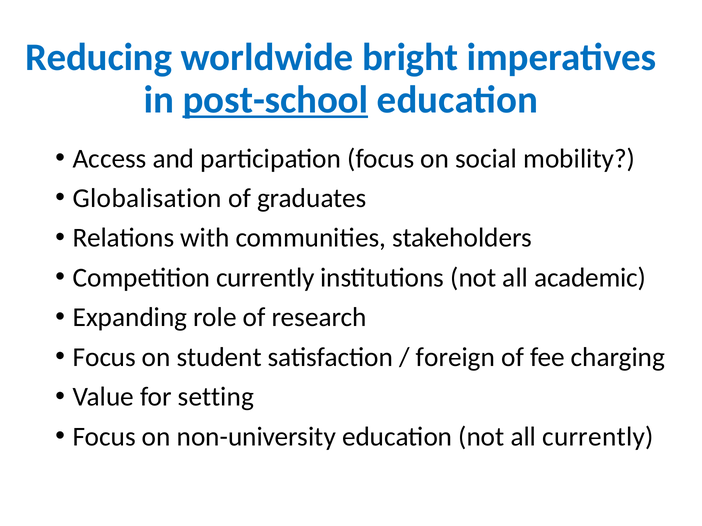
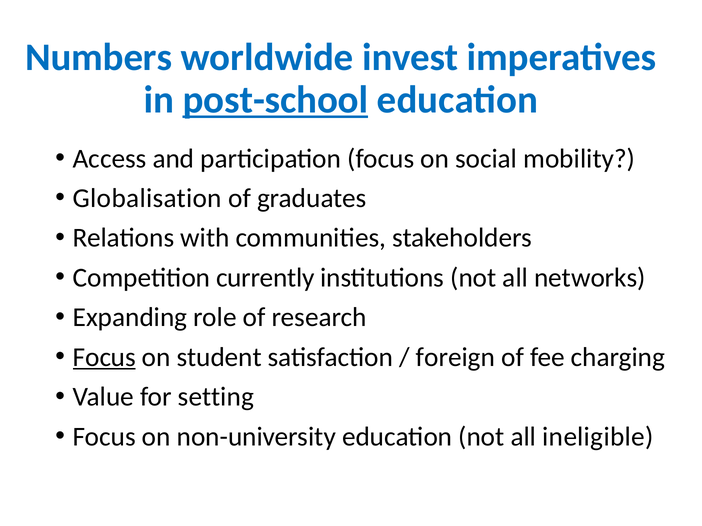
Reducing: Reducing -> Numbers
bright: bright -> invest
academic: academic -> networks
Focus at (104, 358) underline: none -> present
all currently: currently -> ineligible
